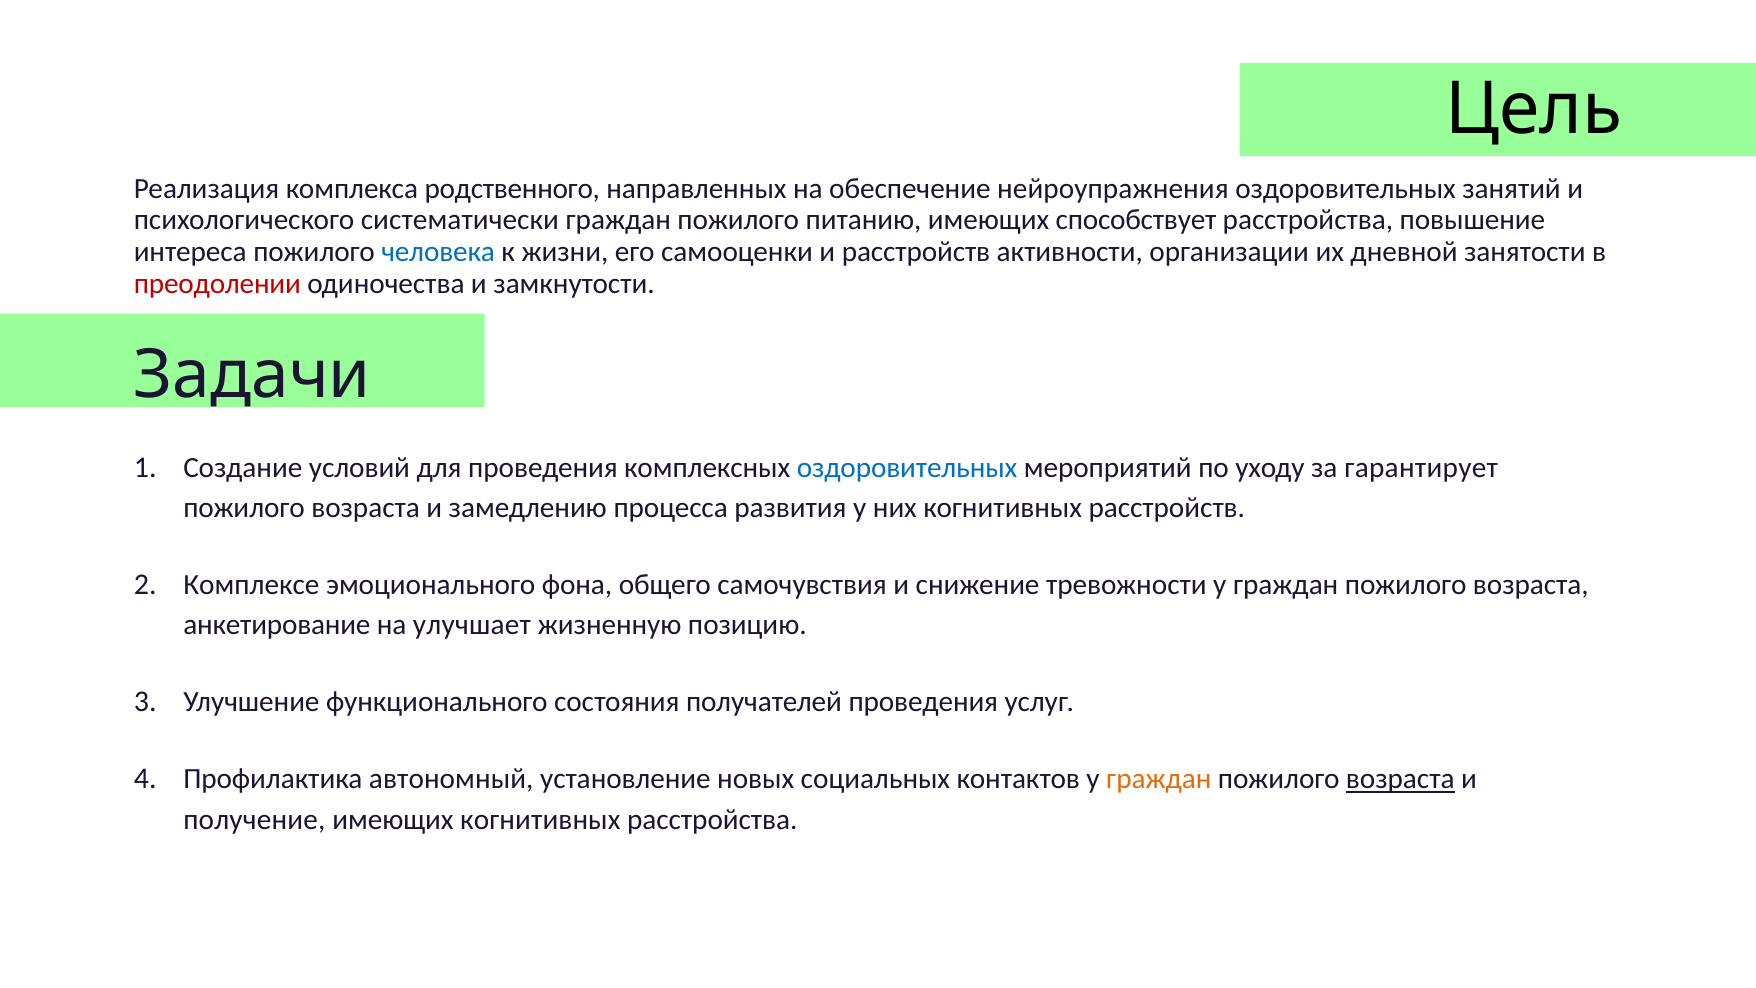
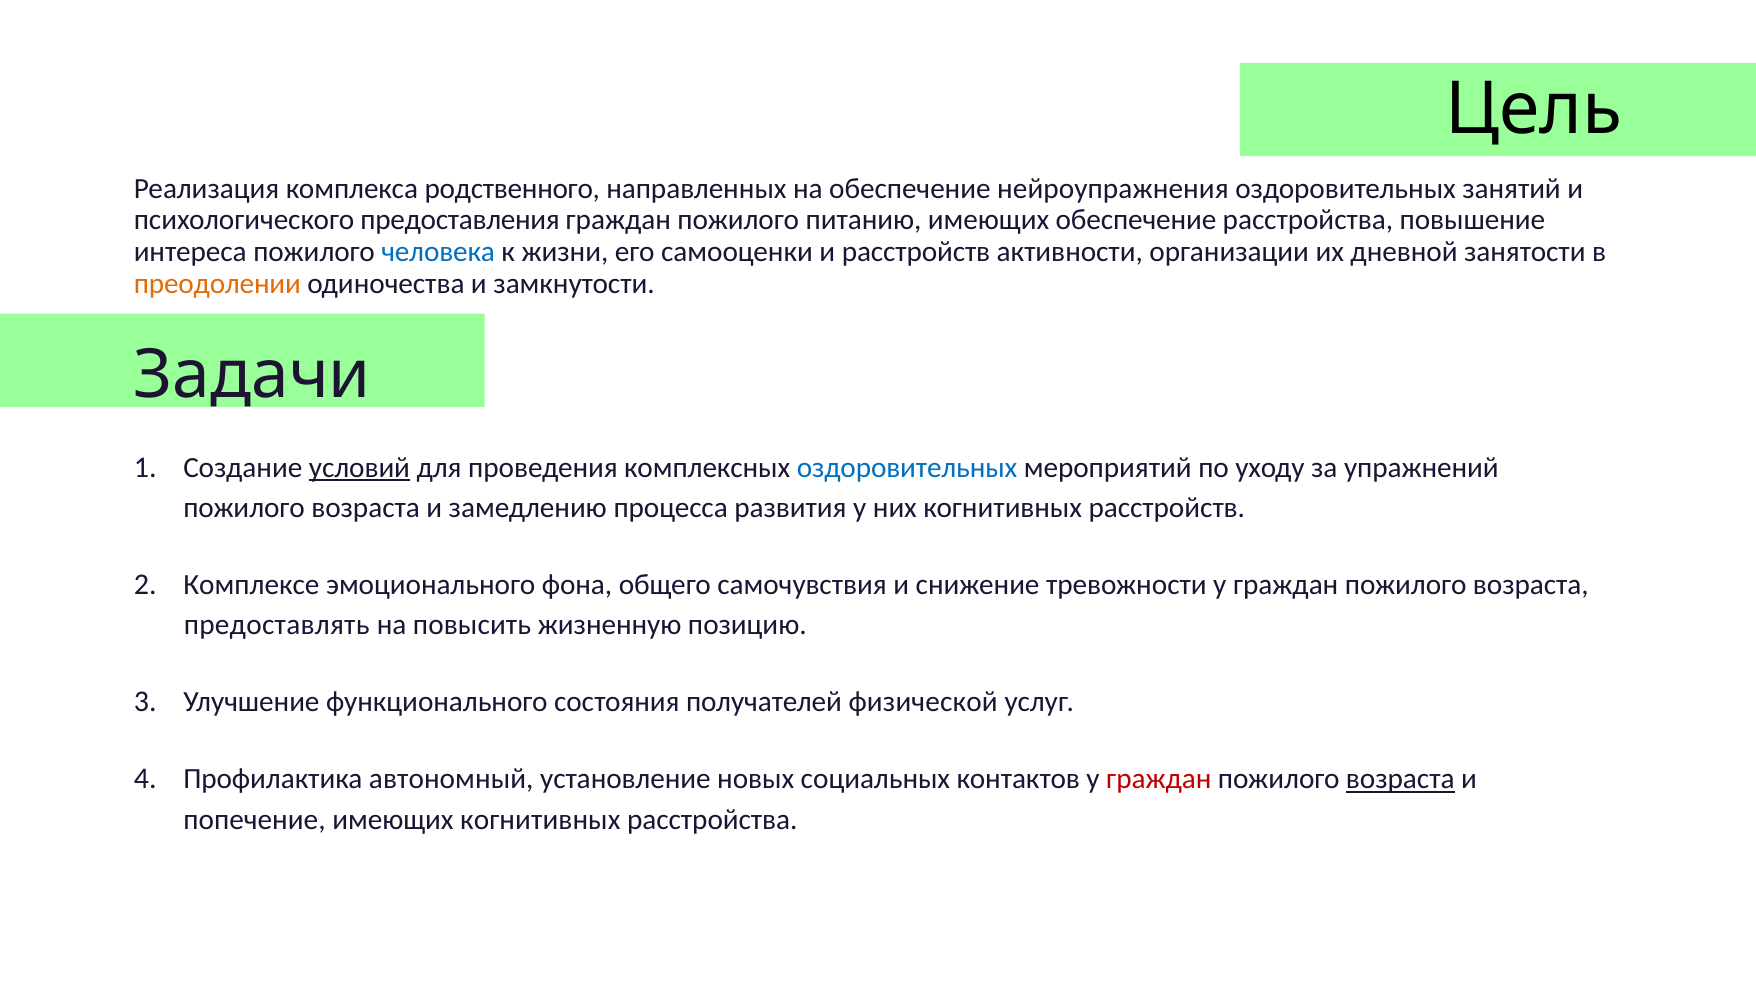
систематически: систематически -> предоставления
имеющих способствует: способствует -> обеспечение
преодолении colour: red -> orange
условий underline: none -> present
гарантирует: гарантирует -> упражнений
анкетирование: анкетирование -> предоставлять
улучшает: улучшает -> повысить
получателей проведения: проведения -> физической
граждан at (1159, 779) colour: orange -> red
получение: получение -> попечение
